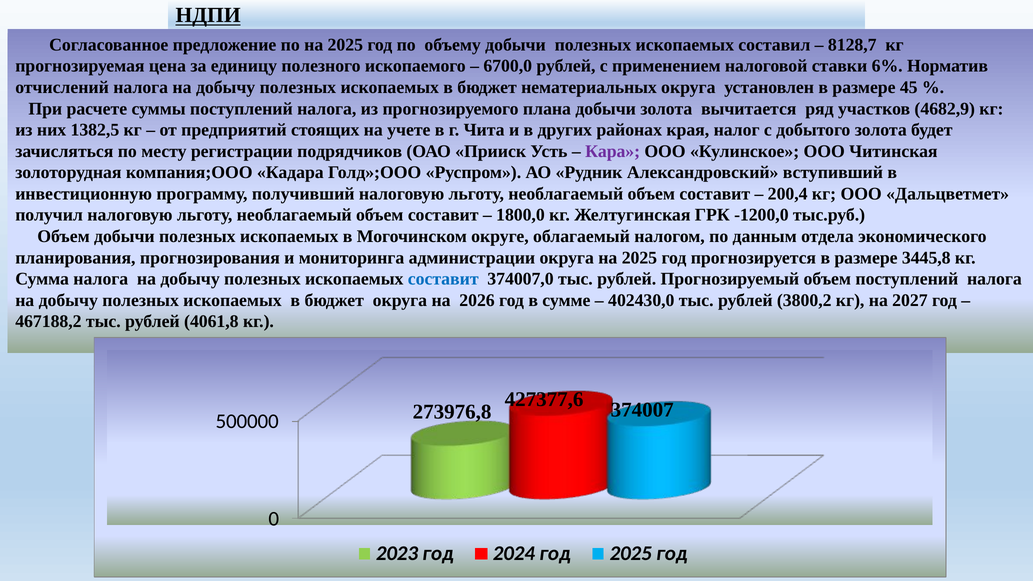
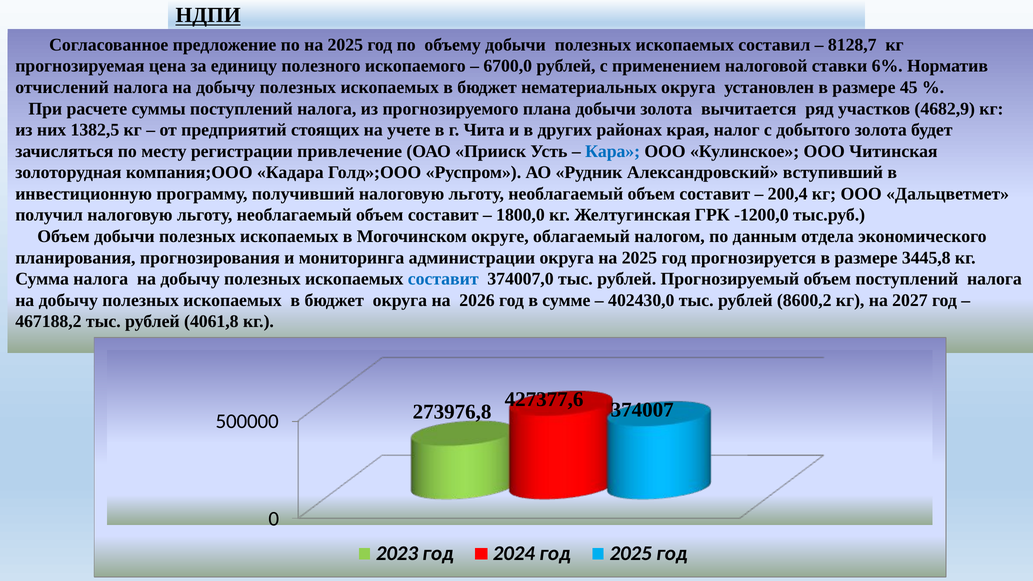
подрядчиков: подрядчиков -> привлечение
Кара colour: purple -> blue
3800,2: 3800,2 -> 8600,2
